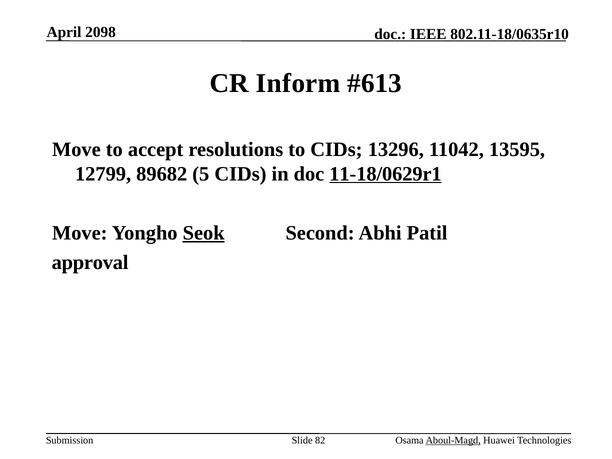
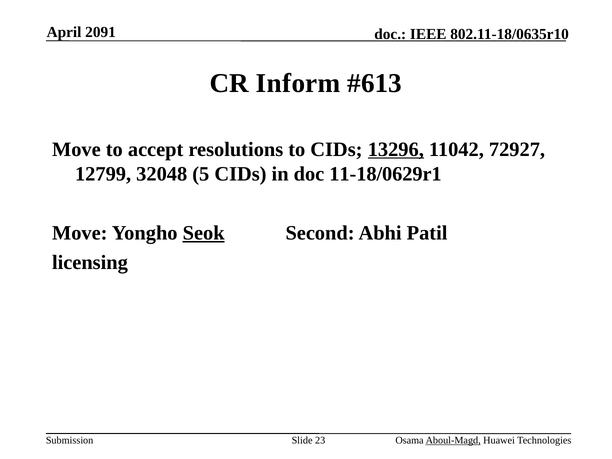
2098: 2098 -> 2091
13296 underline: none -> present
13595: 13595 -> 72927
89682: 89682 -> 32048
11-18/0629r1 underline: present -> none
approval: approval -> licensing
82: 82 -> 23
